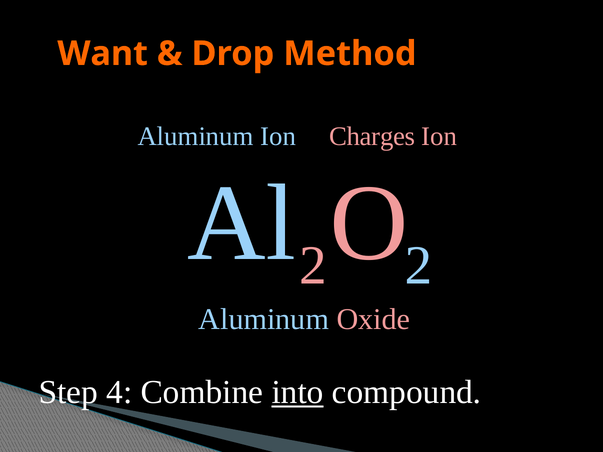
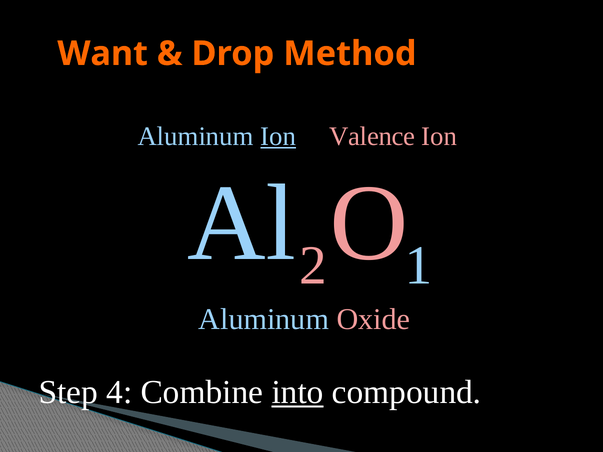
Ion at (278, 136) underline: none -> present
Charges: Charges -> Valence
2 2: 2 -> 1
